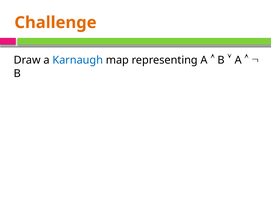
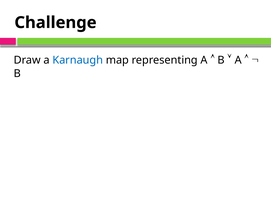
Challenge colour: orange -> black
